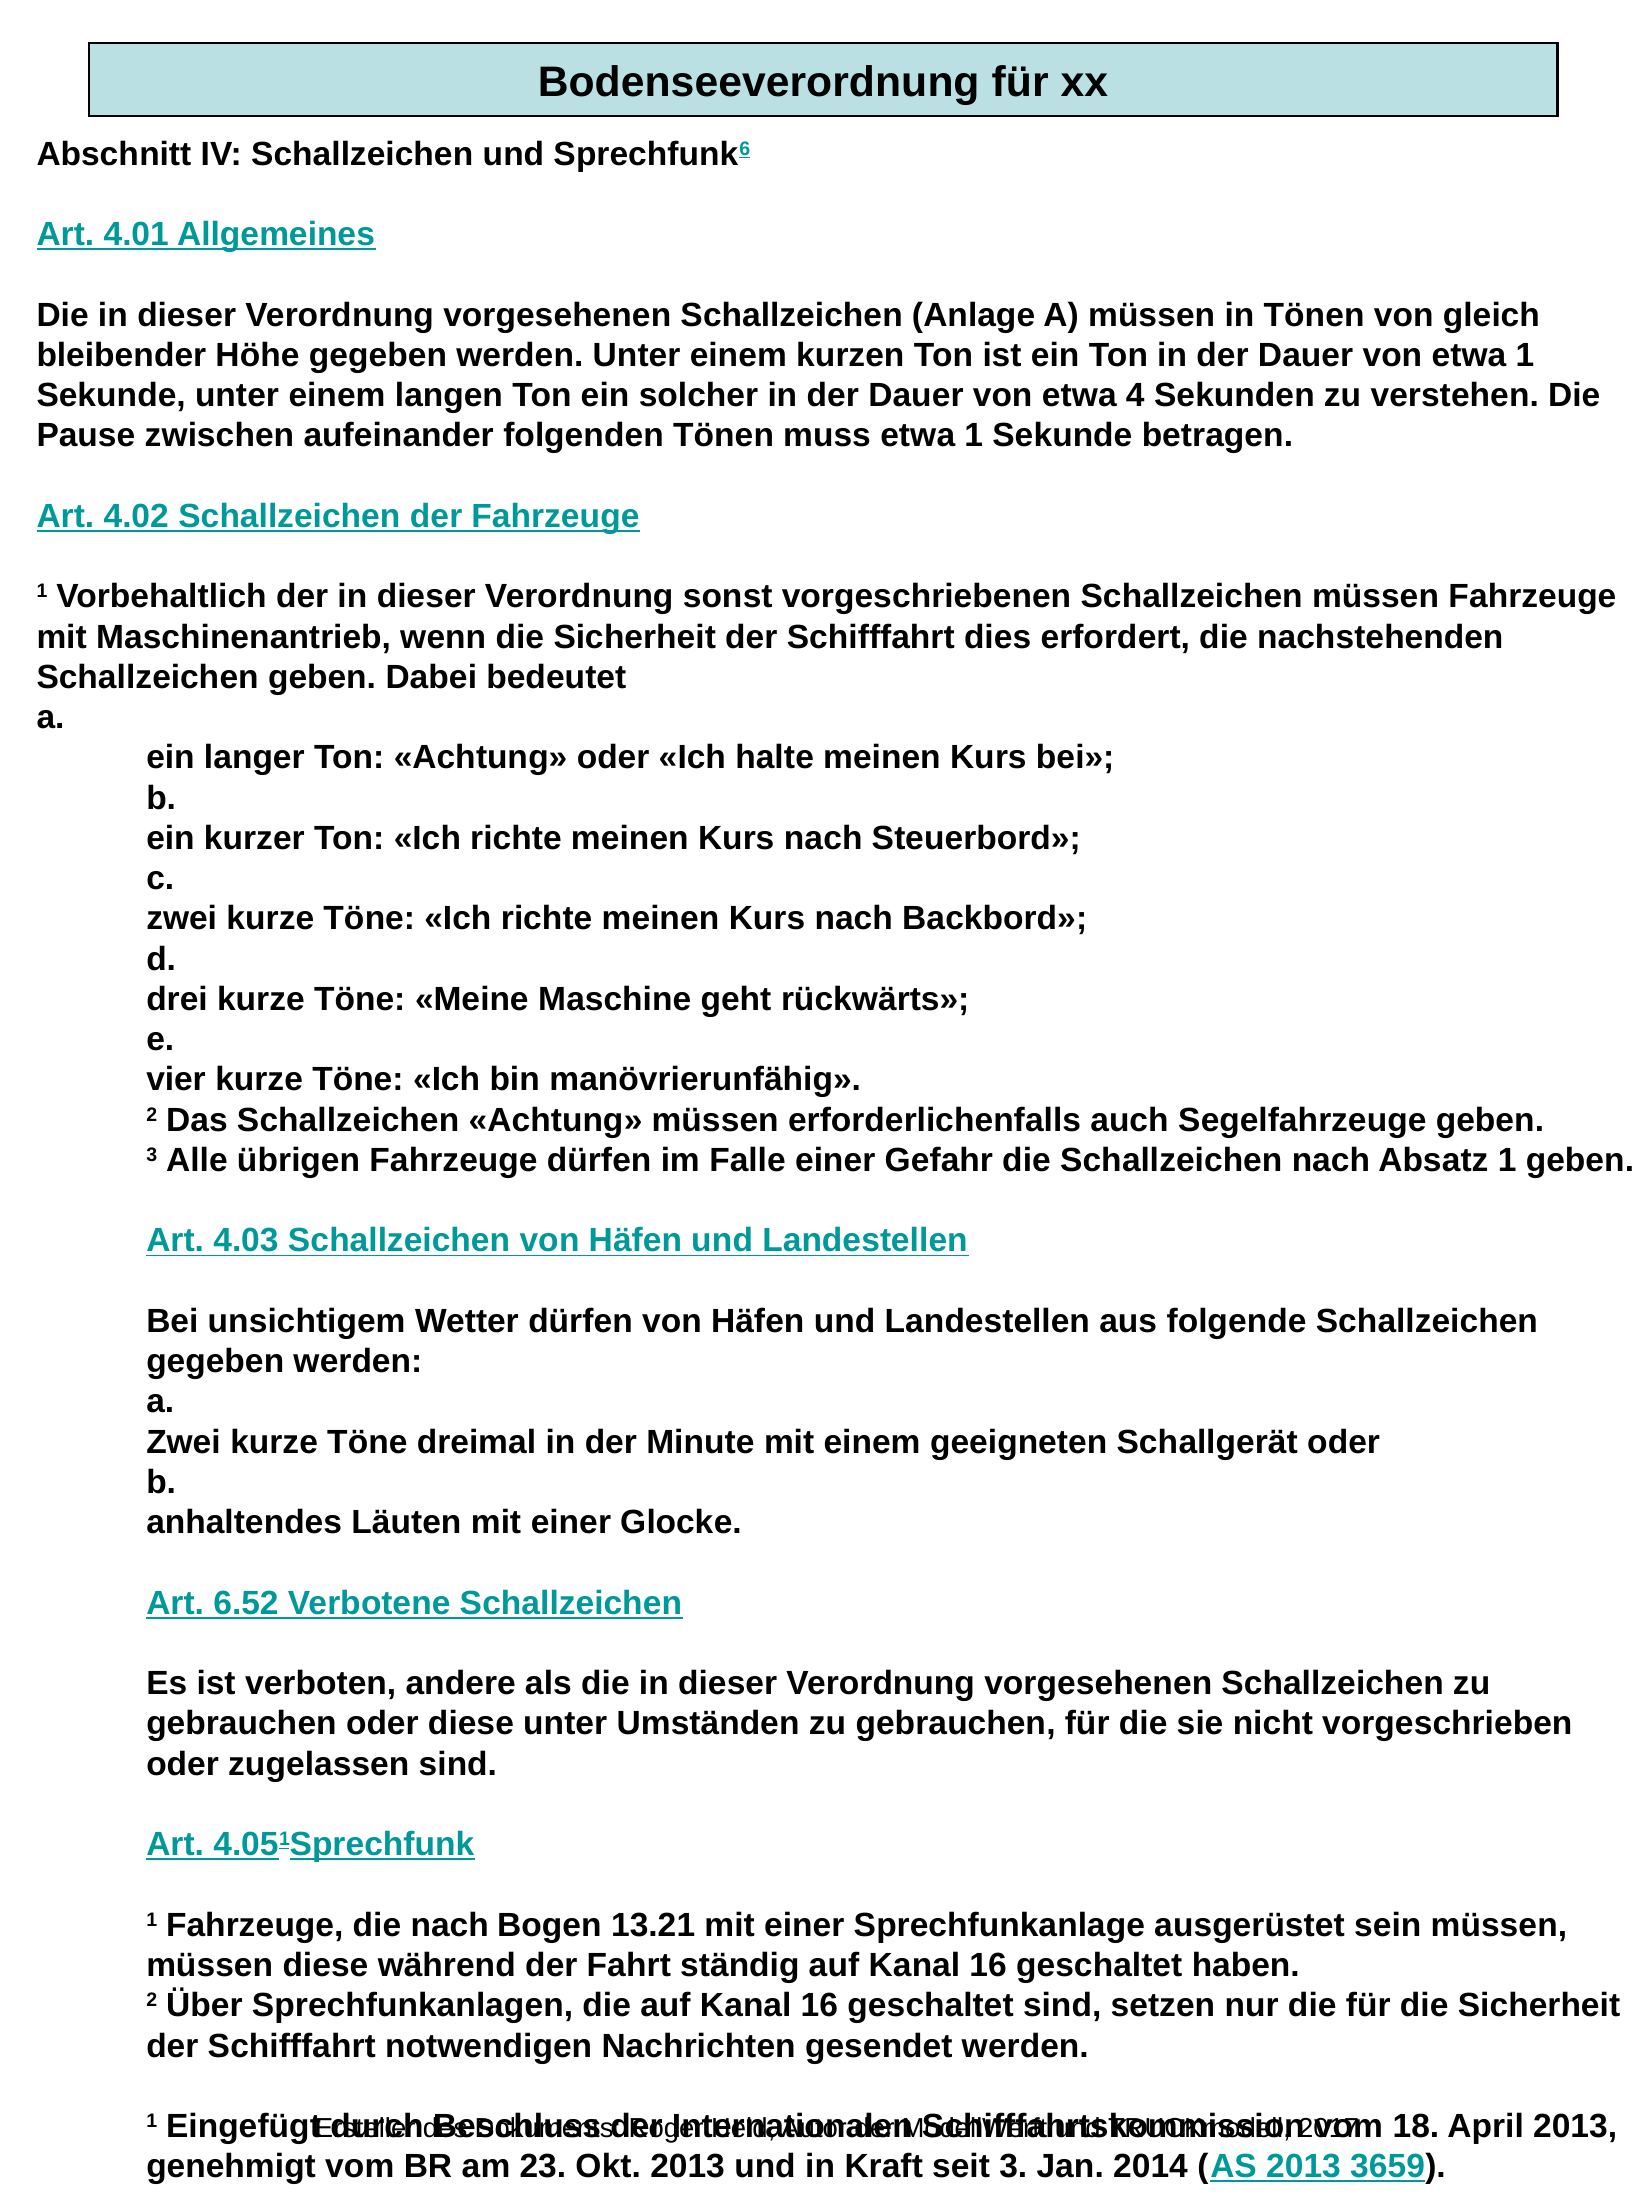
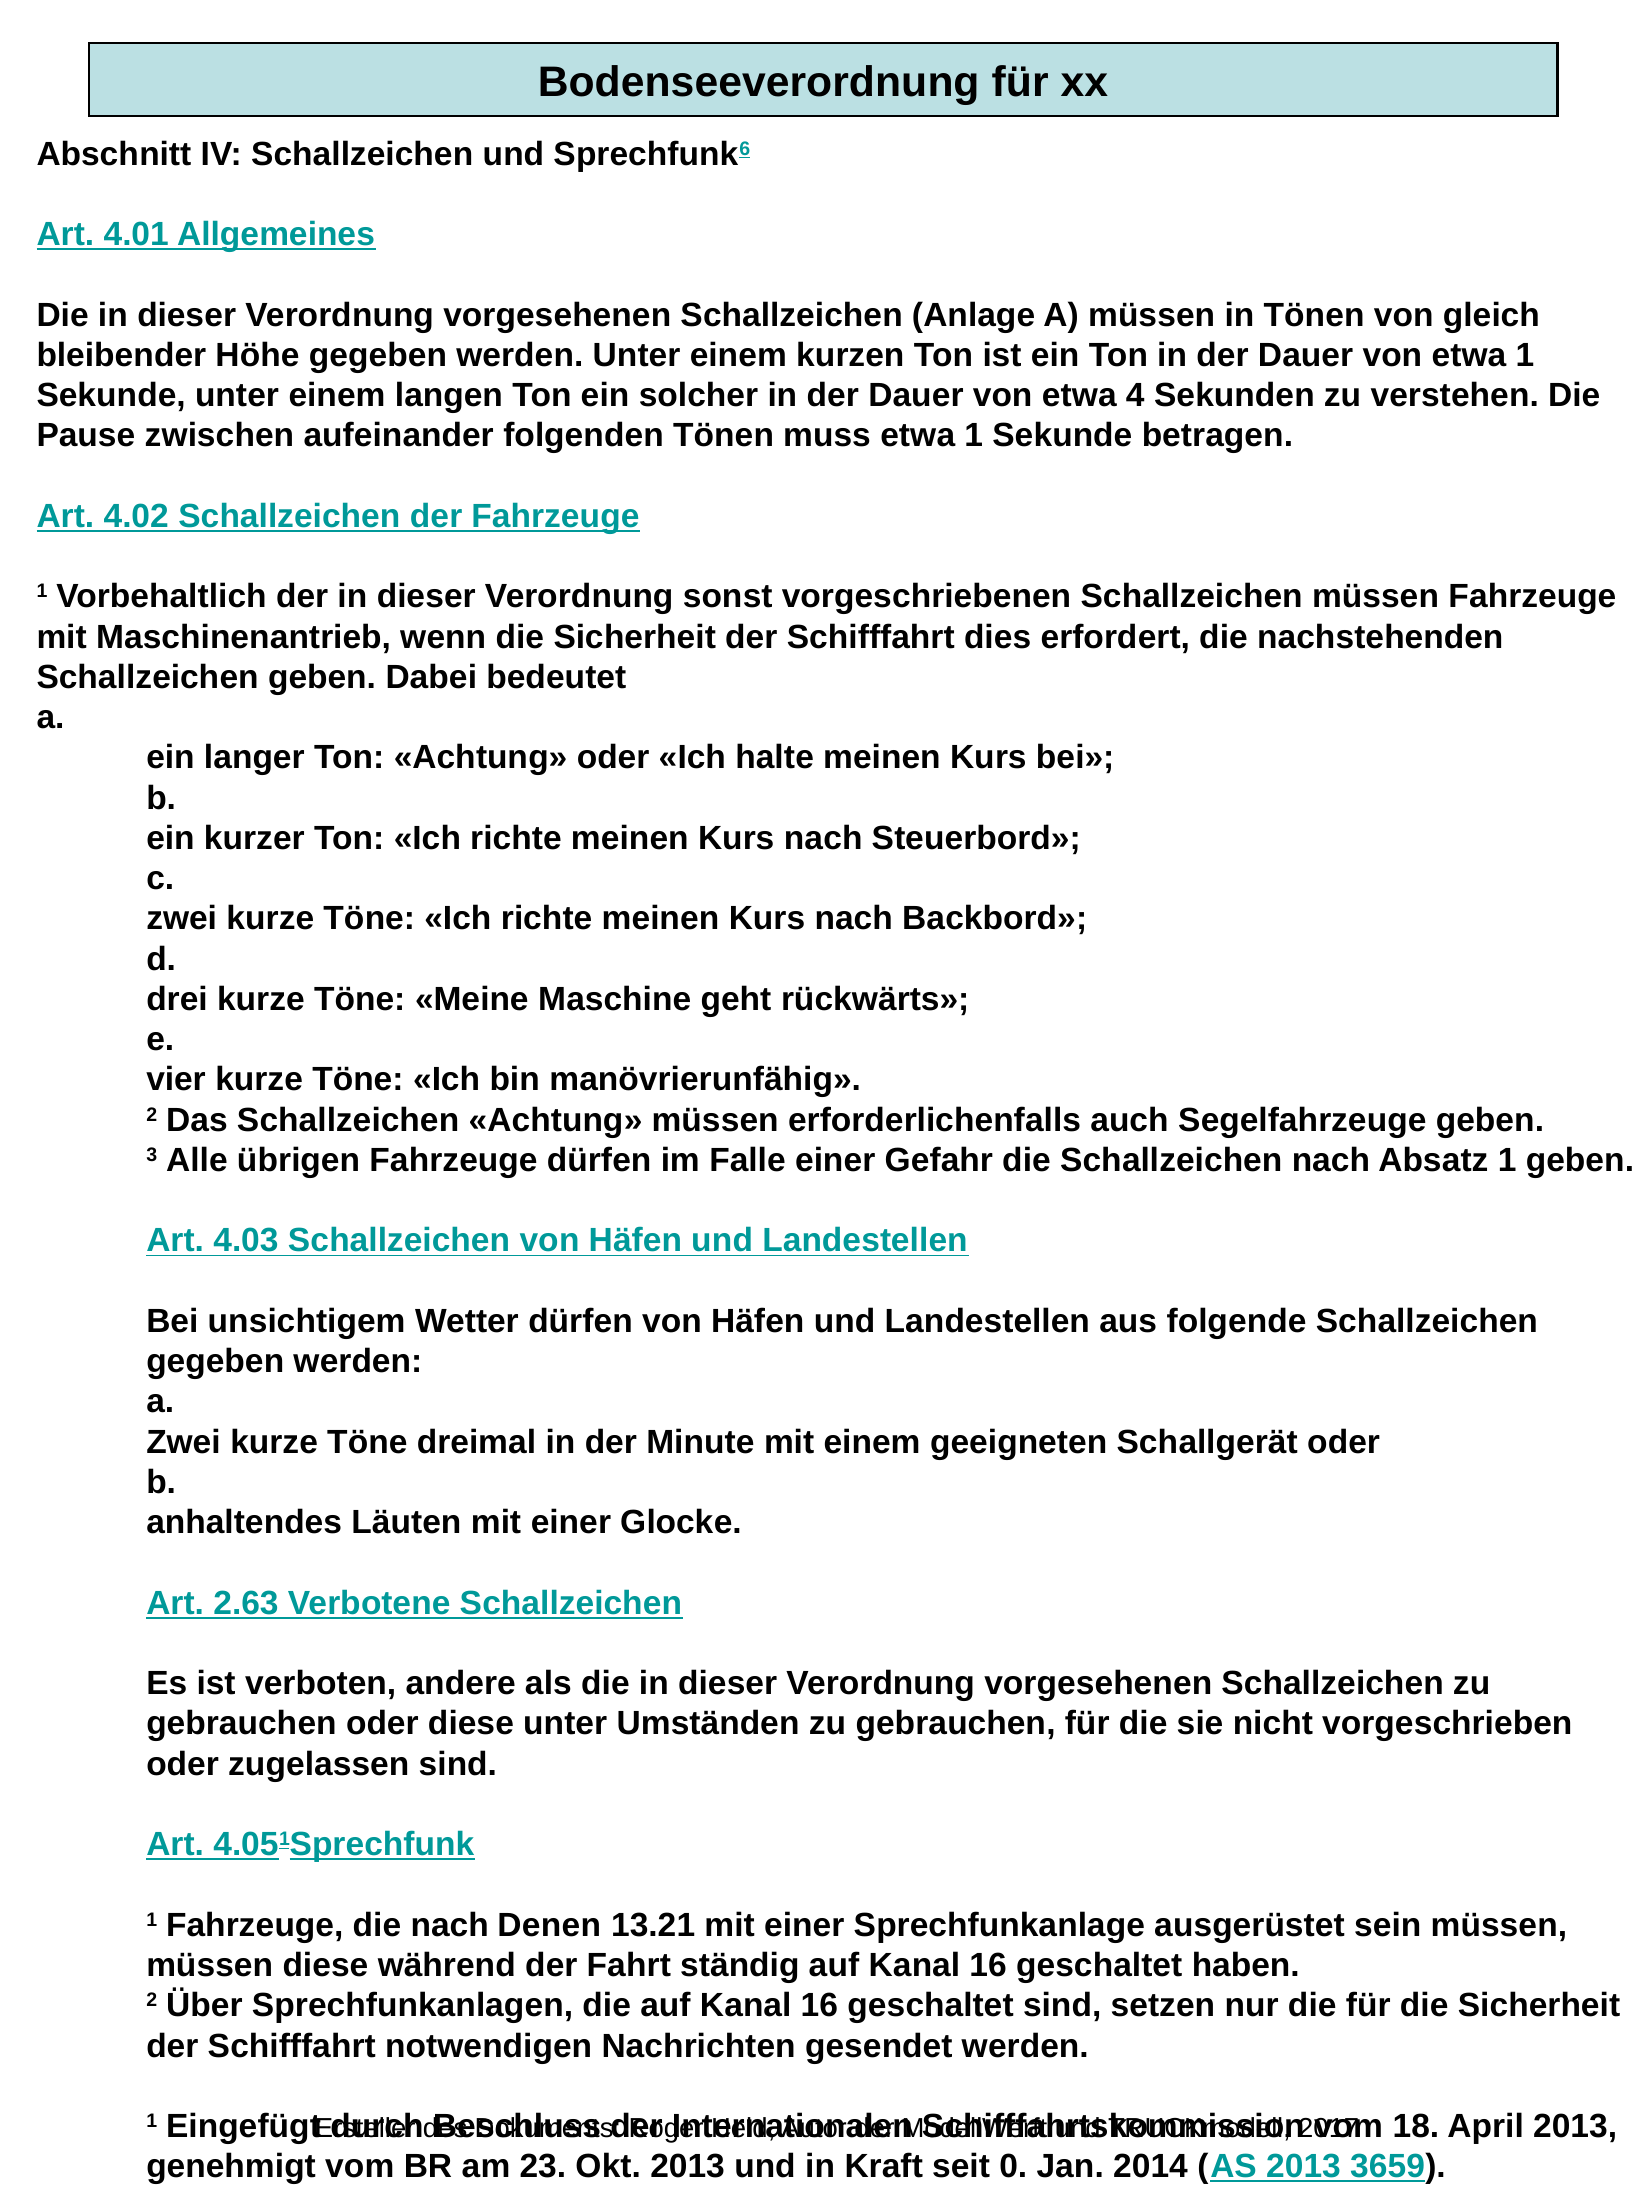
6.52: 6.52 -> 2.63
Bogen: Bogen -> Denen
seit 3: 3 -> 0
